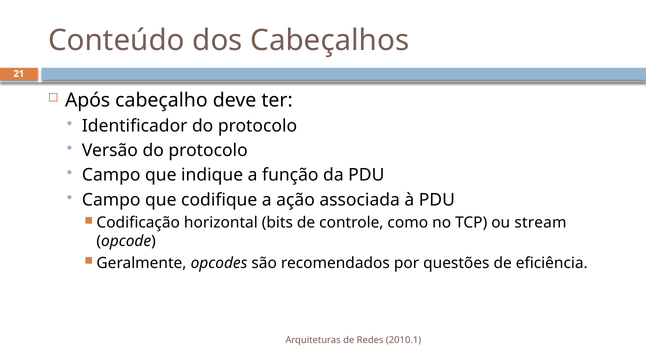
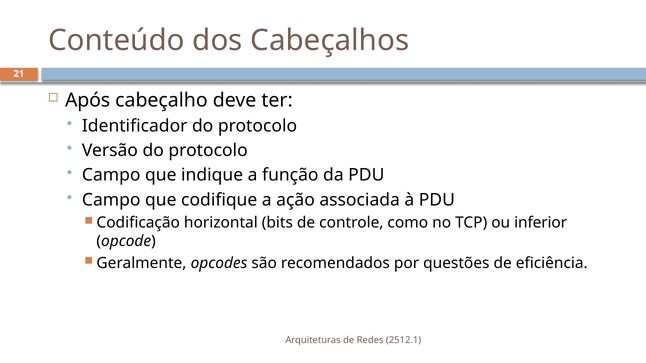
stream: stream -> inferior
2010.1: 2010.1 -> 2512.1
